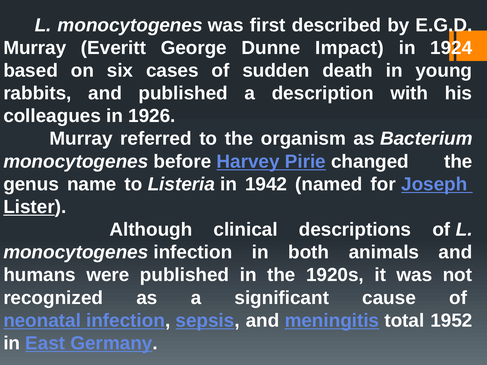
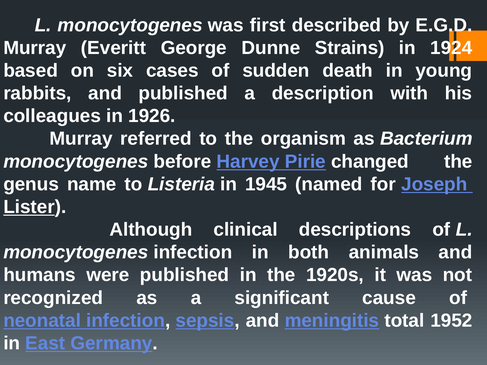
Impact: Impact -> Strains
1942: 1942 -> 1945
